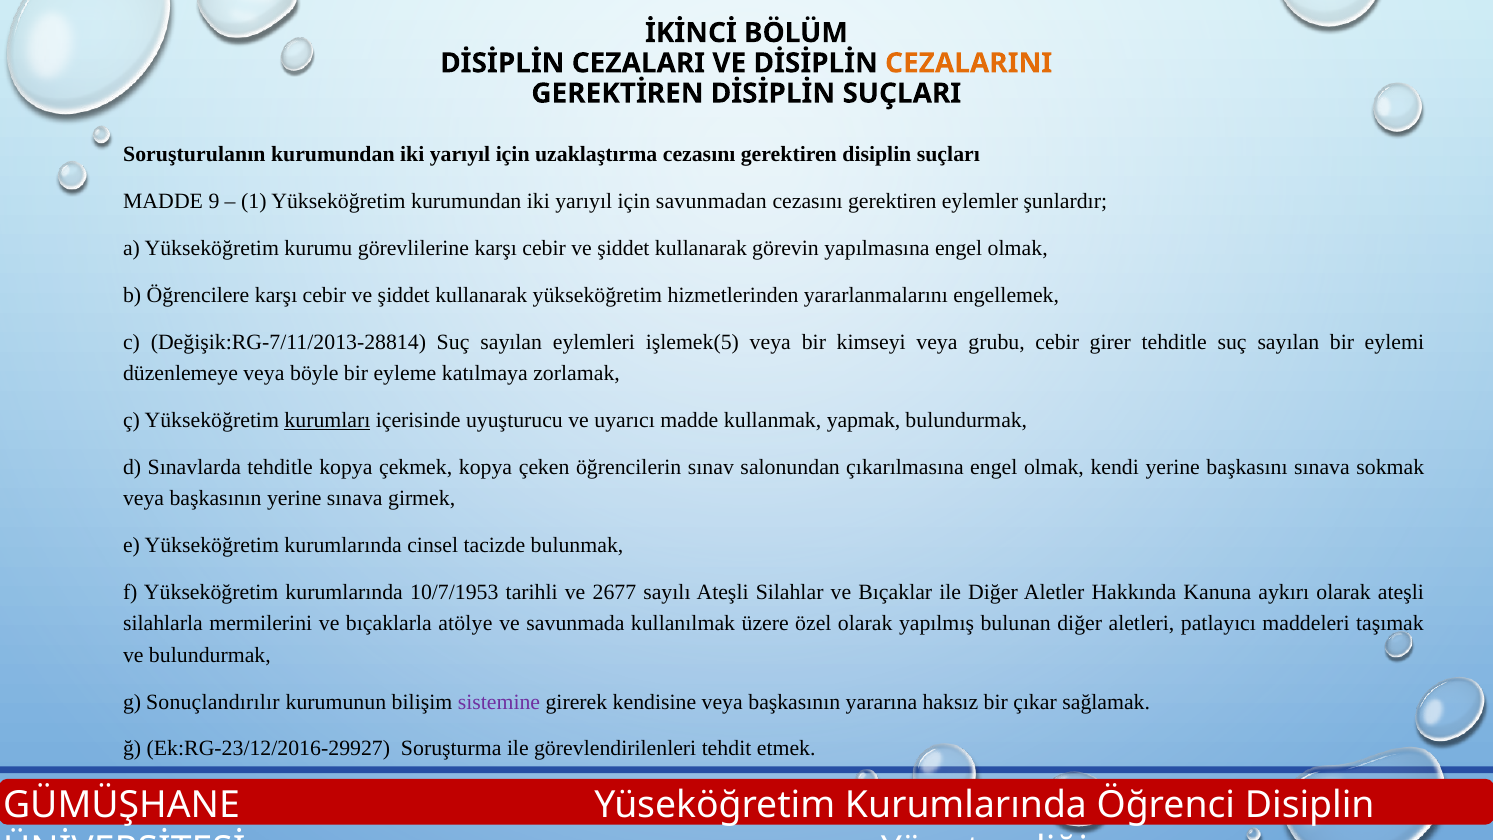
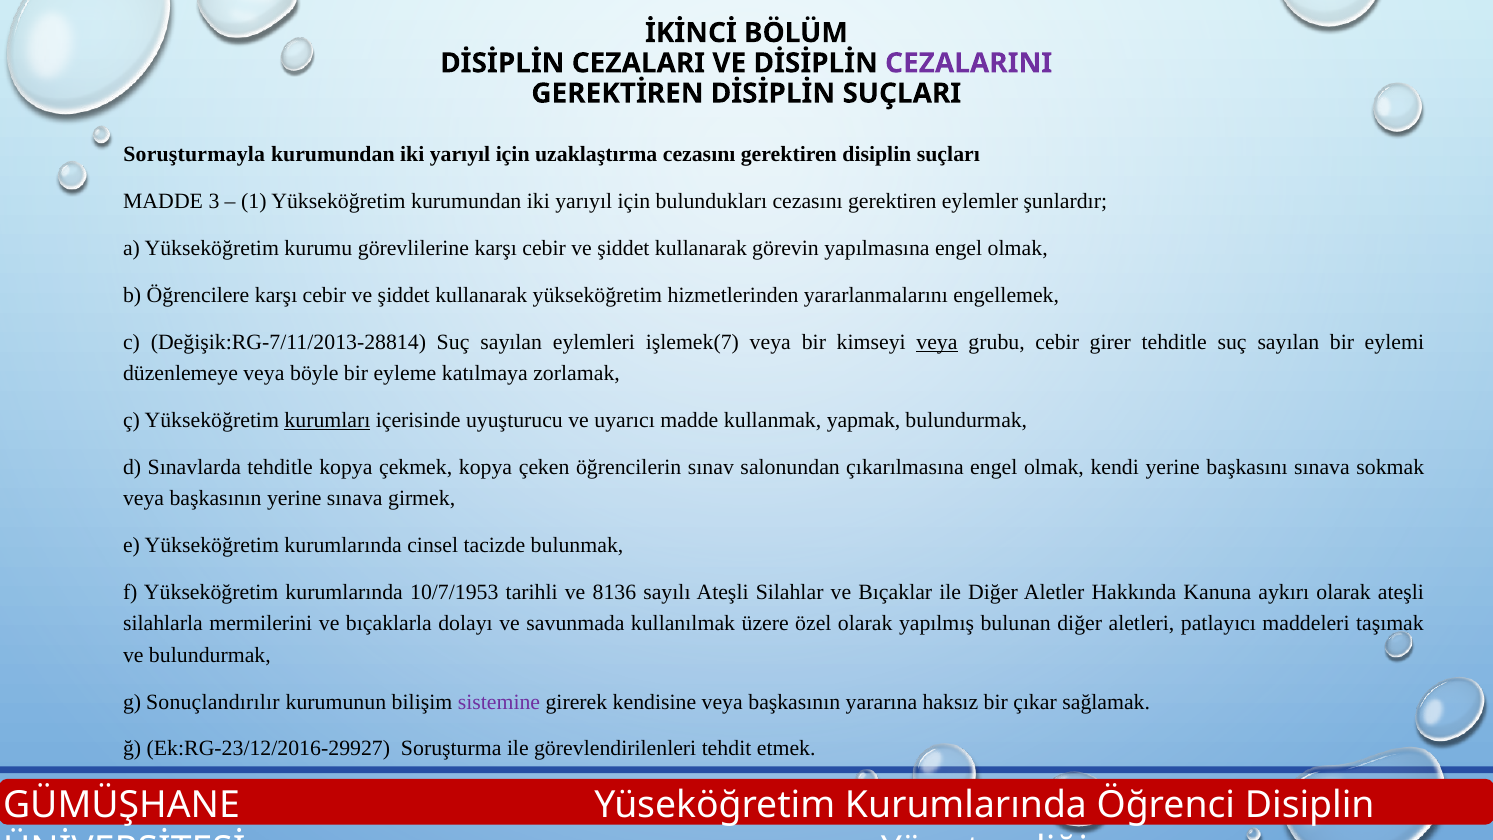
CEZALARINI colour: orange -> purple
Soruşturulanın: Soruşturulanın -> Soruşturmayla
9: 9 -> 3
savunmadan: savunmadan -> bulundukları
işlemek(5: işlemek(5 -> işlemek(7
veya at (937, 342) underline: none -> present
2677: 2677 -> 8136
atölye: atölye -> dolayı
